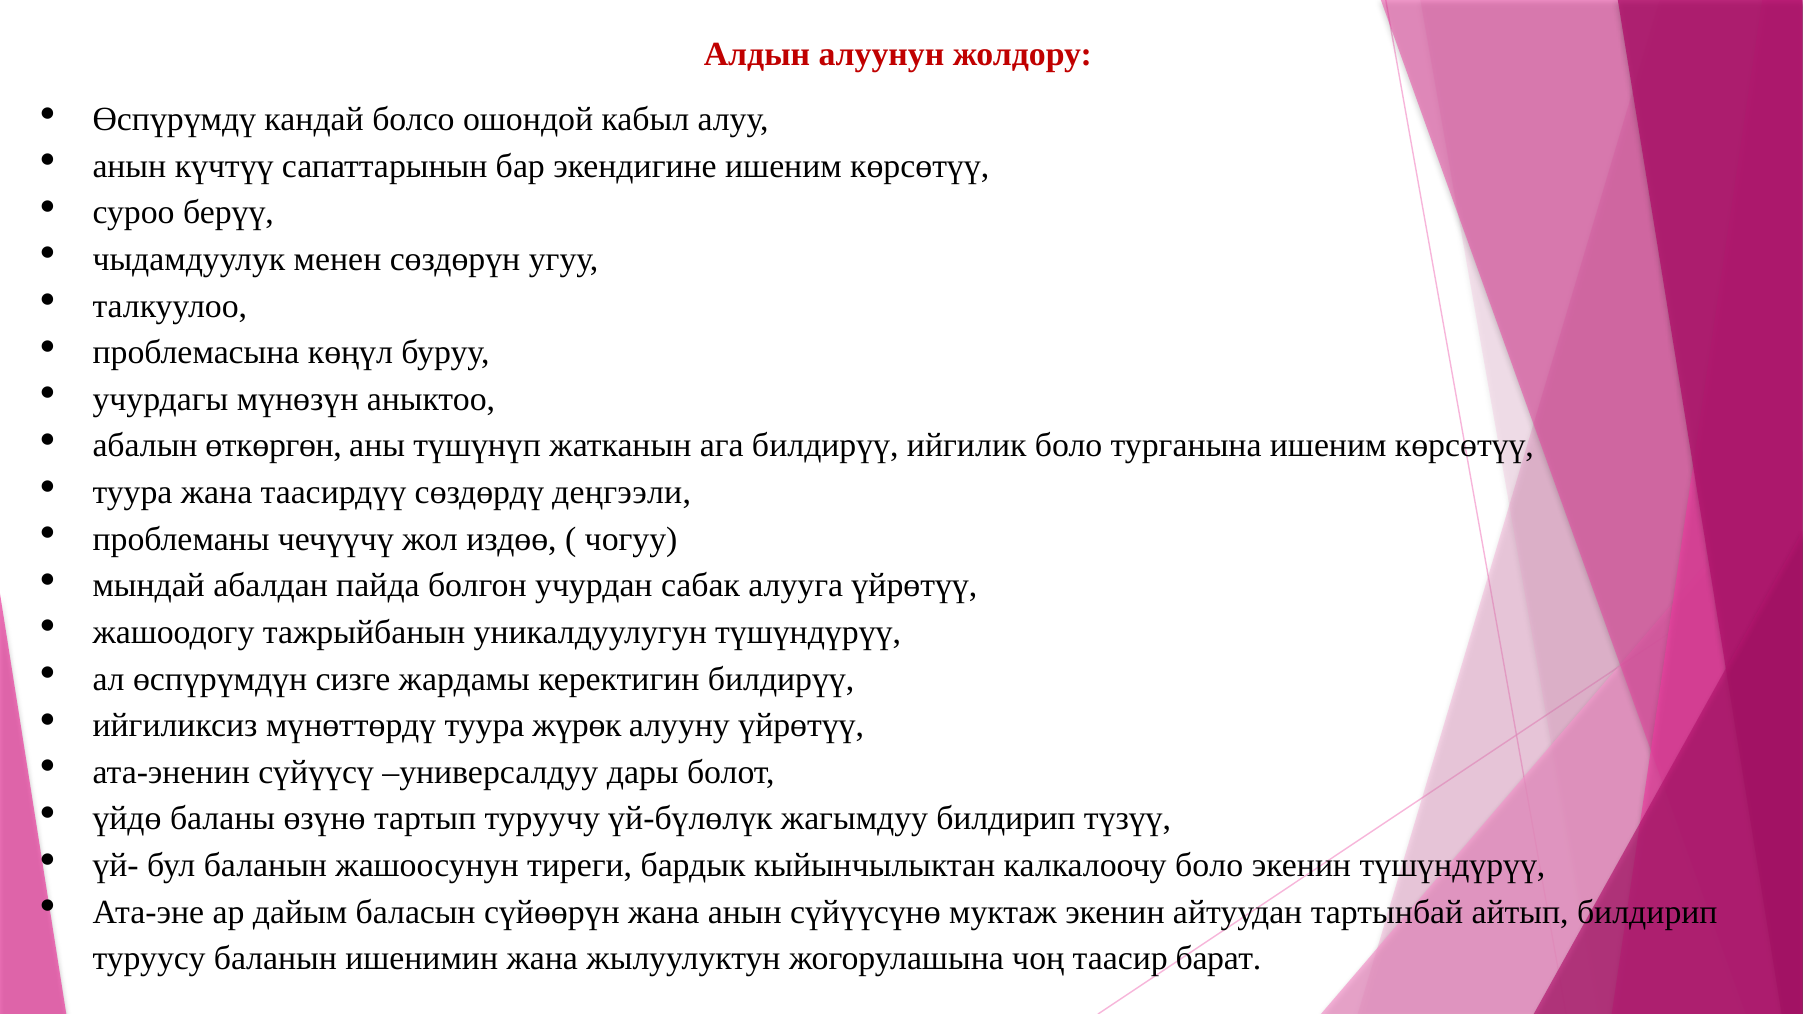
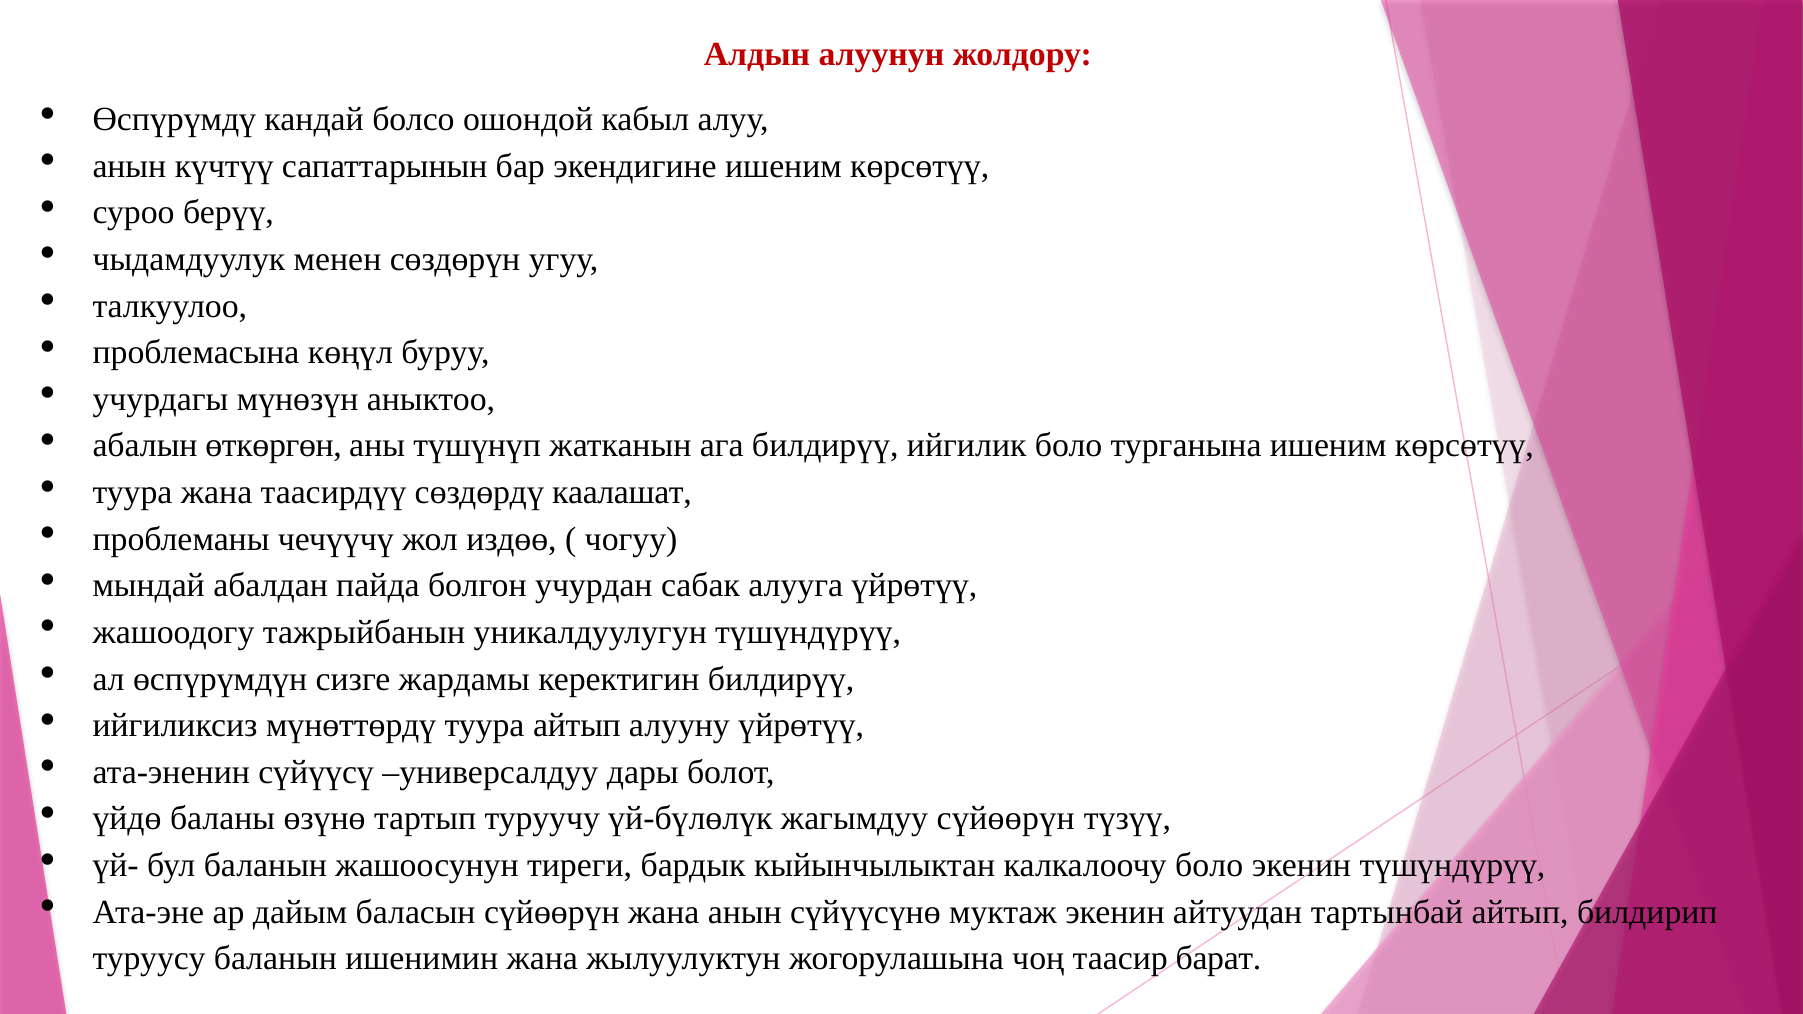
деңгээли: деңгээли -> каалашат
туура жүрөк: жүрөк -> айтып
жагымдуу билдирип: билдирип -> сүйөөрүн
